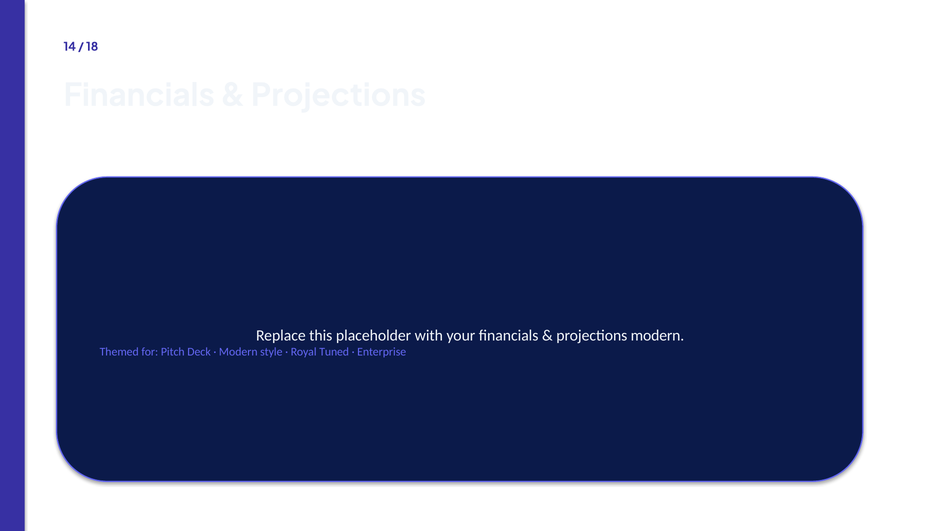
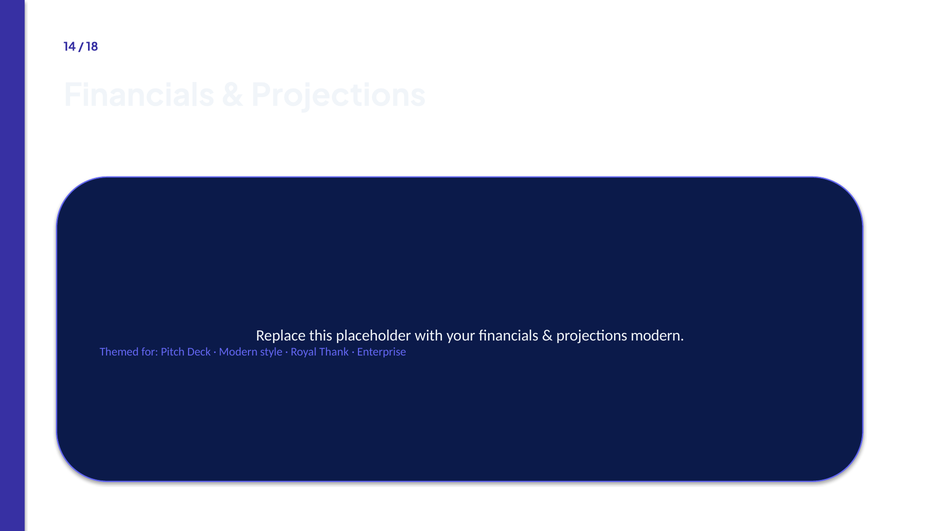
Tuned: Tuned -> Thank
